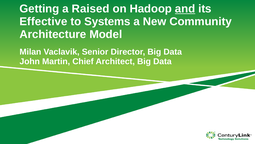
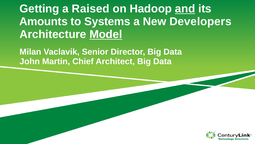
Effective: Effective -> Amounts
Community: Community -> Developers
Model underline: none -> present
